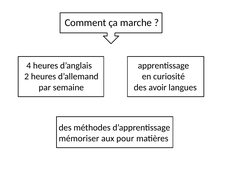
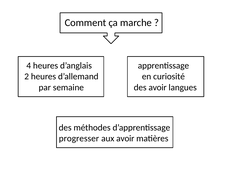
mémoriser: mémoriser -> progresser
aux pour: pour -> avoir
